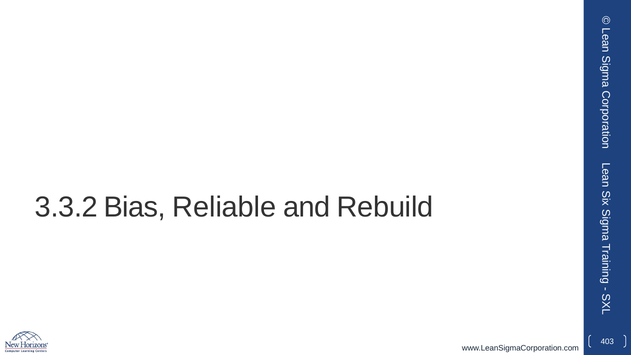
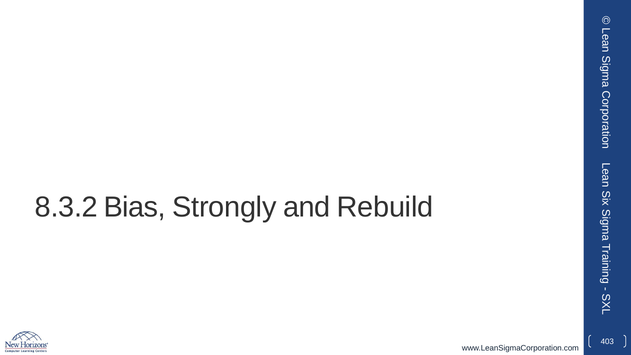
3.3.2: 3.3.2 -> 8.3.2
Reliable: Reliable -> Strongly
